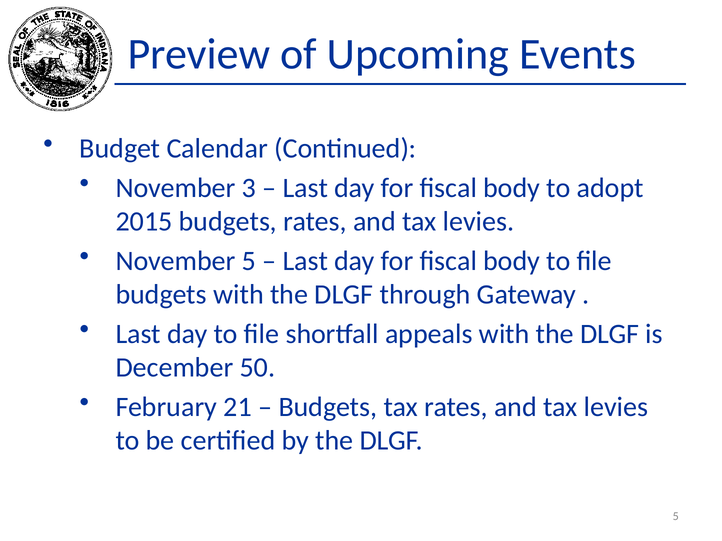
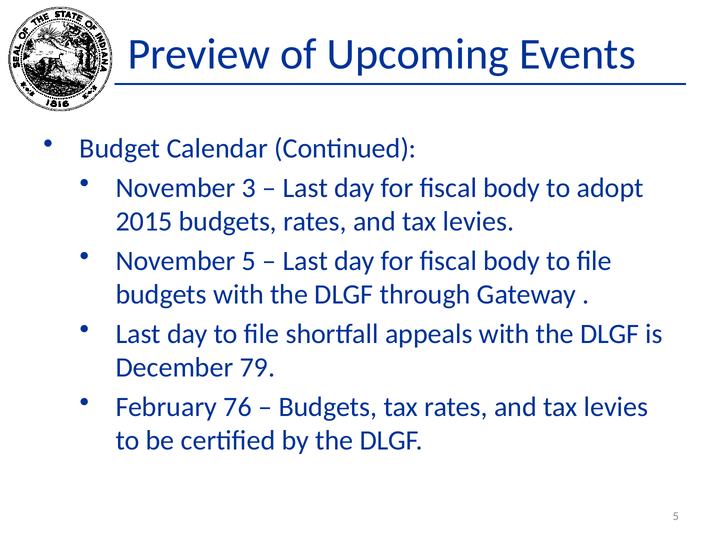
50: 50 -> 79
21: 21 -> 76
